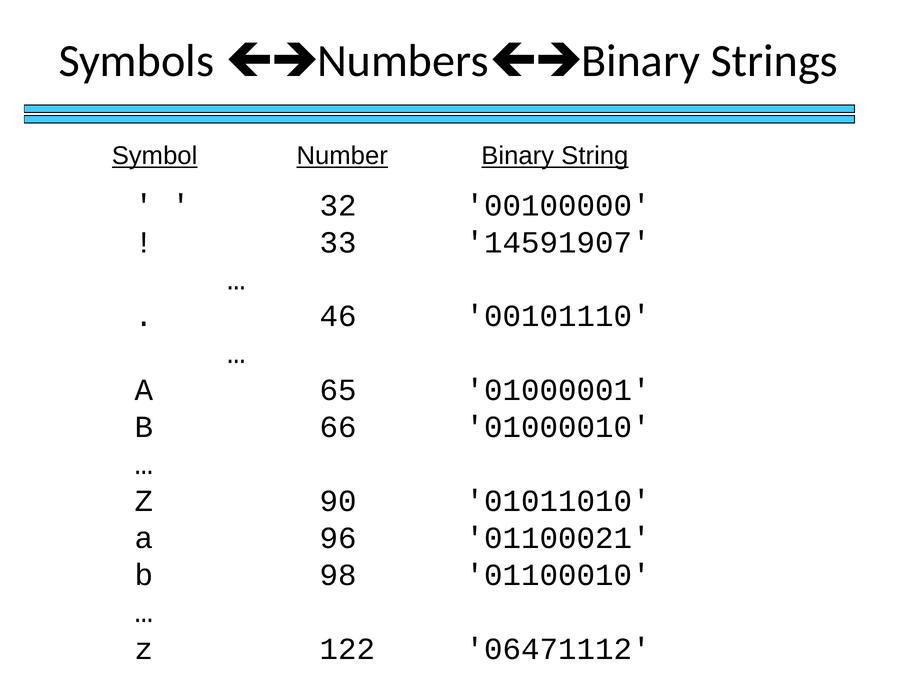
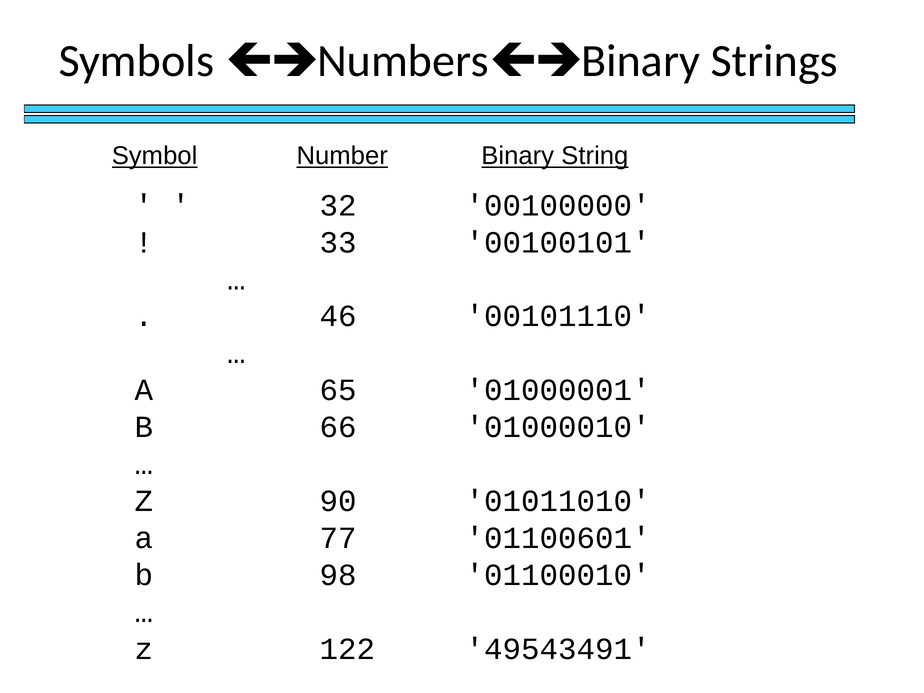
14591907: 14591907 -> 00100101
96: 96 -> 77
01100021: 01100021 -> 01100601
06471112: 06471112 -> 49543491
